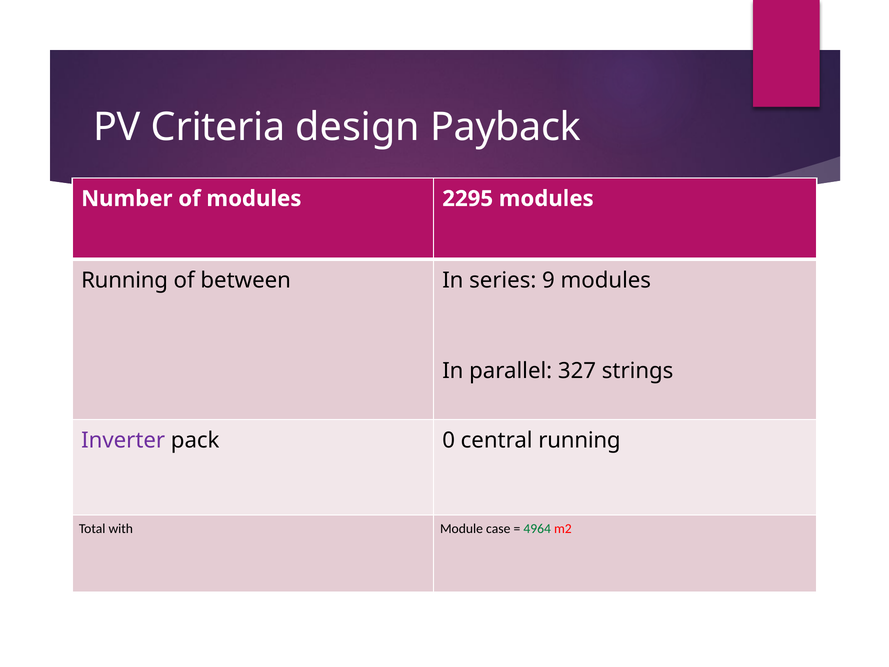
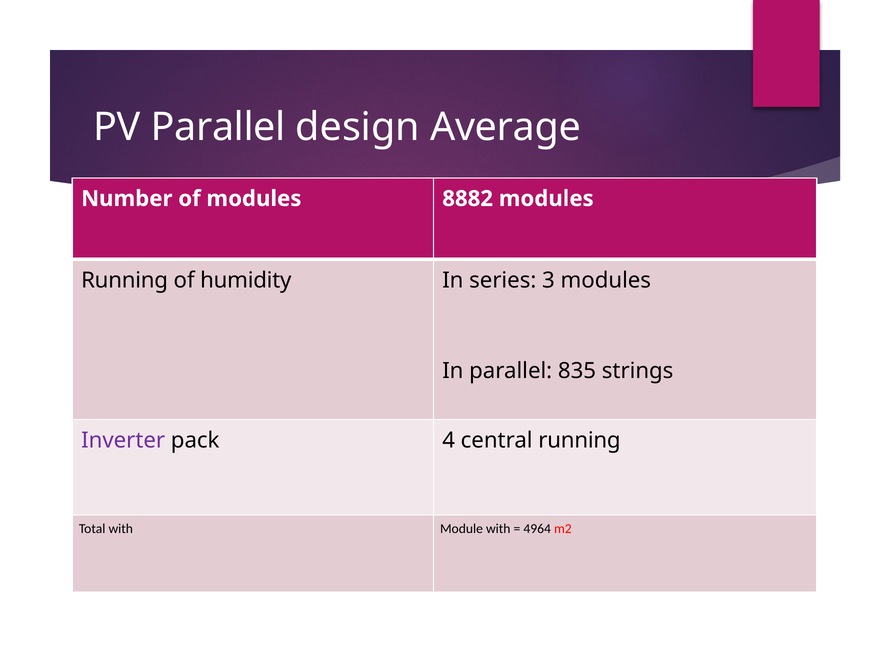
PV Criteria: Criteria -> Parallel
Payback: Payback -> Average
2295: 2295 -> 8882
between: between -> humidity
9: 9 -> 3
327: 327 -> 835
0: 0 -> 4
Module case: case -> with
4964 colour: green -> black
